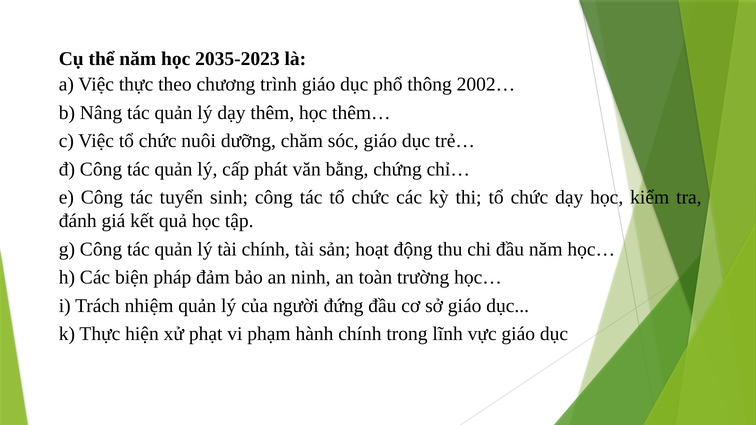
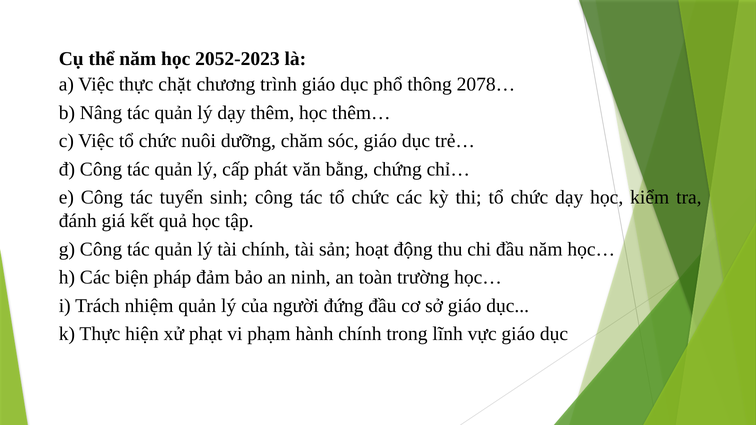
2035-2023: 2035-2023 -> 2052-2023
theo: theo -> chặt
2002…: 2002… -> 2078…
